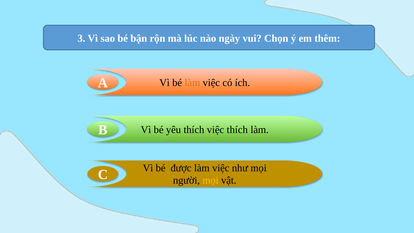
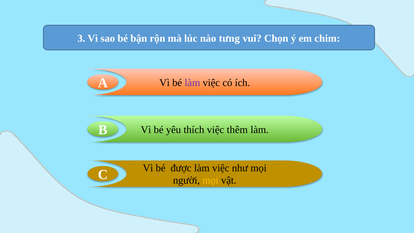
ngày: ngày -> tưng
thêm: thêm -> chim
làm at (192, 83) colour: orange -> purple
việc thích: thích -> thêm
